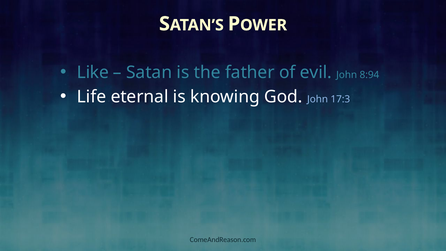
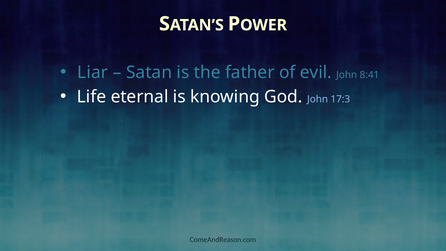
Like: Like -> Liar
8:94: 8:94 -> 8:41
